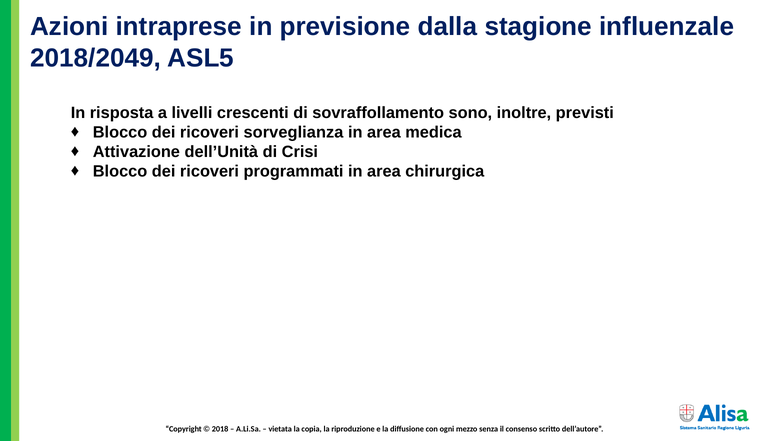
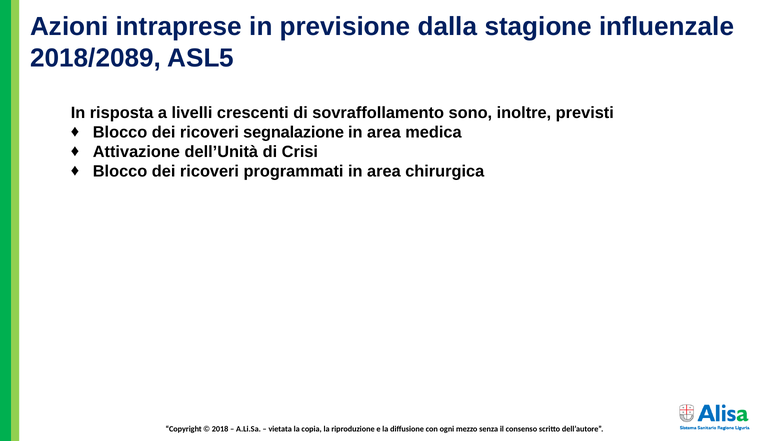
2018/2049: 2018/2049 -> 2018/2089
sorveglianza: sorveglianza -> segnalazione
